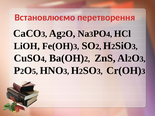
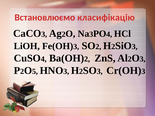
перетворення: перетворення -> класифікацію
